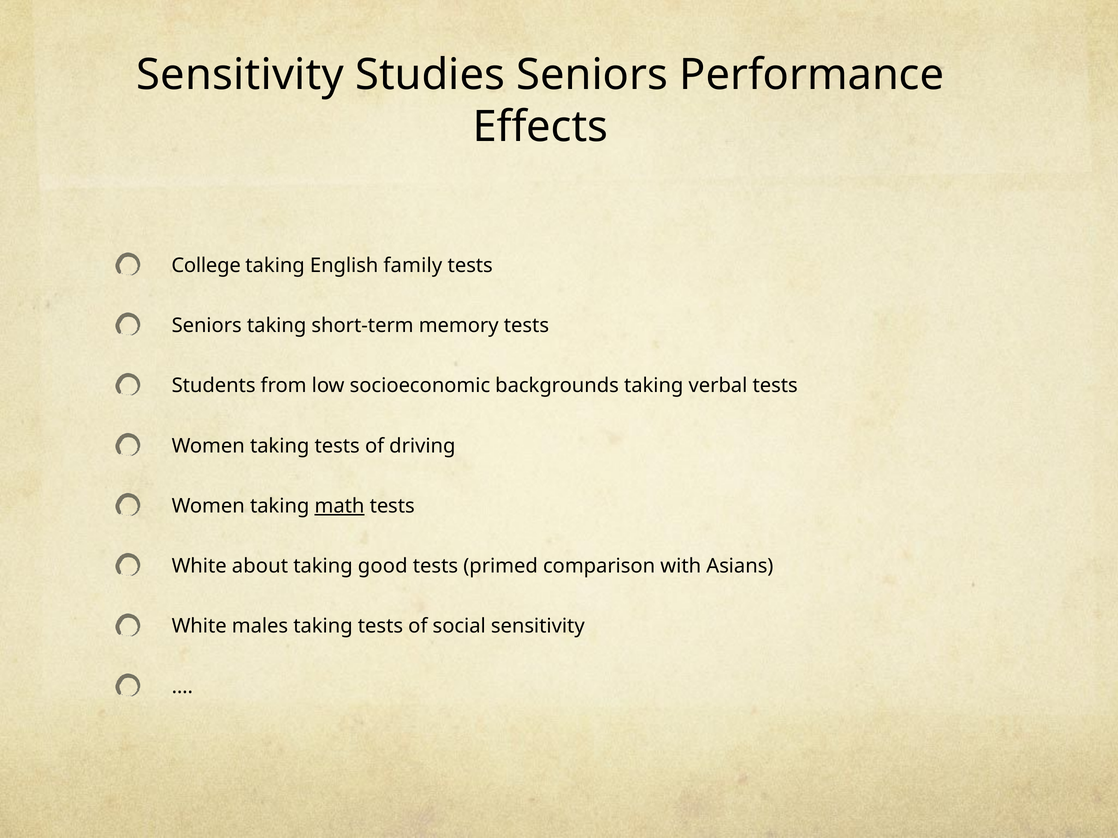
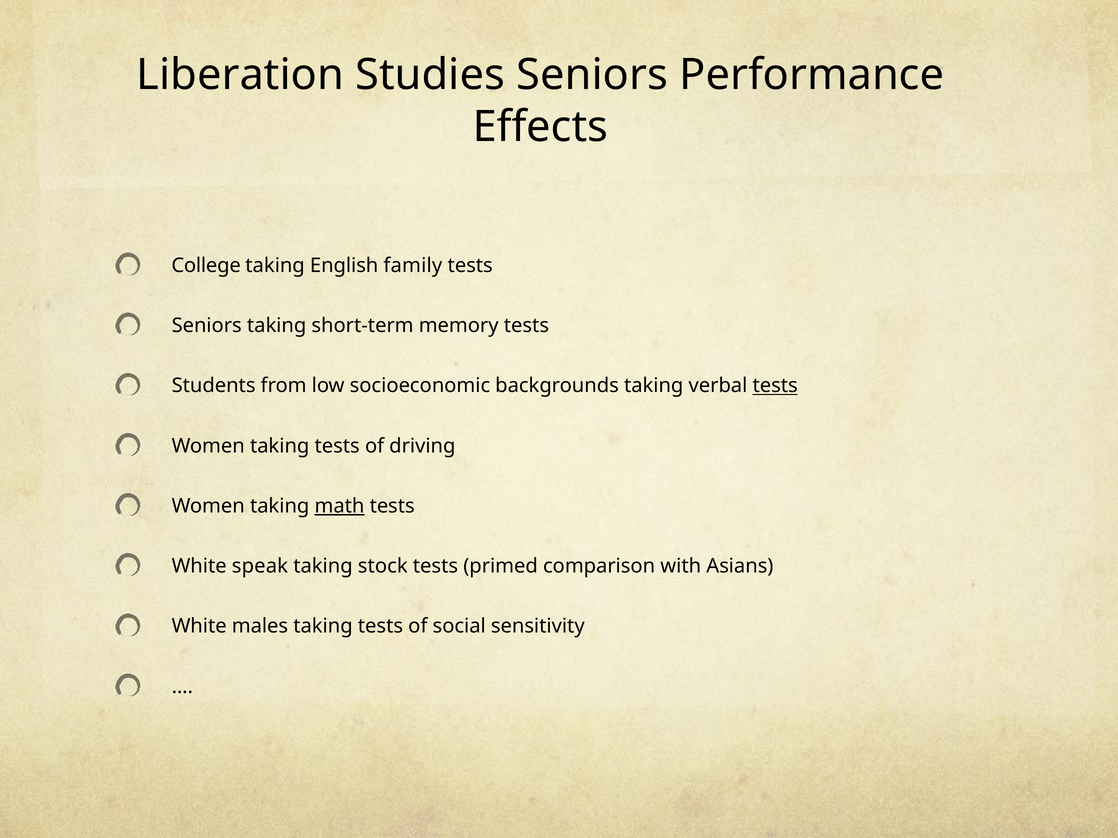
Sensitivity at (240, 75): Sensitivity -> Liberation
tests at (775, 386) underline: none -> present
about: about -> speak
good: good -> stock
